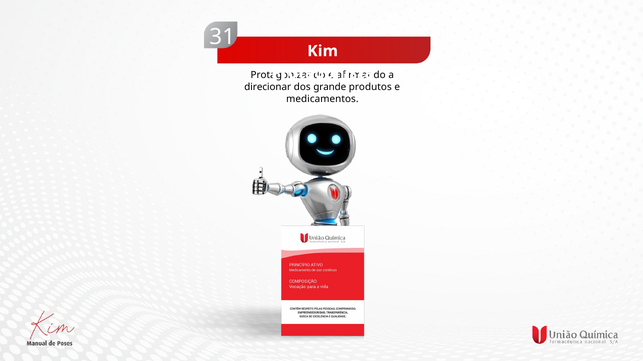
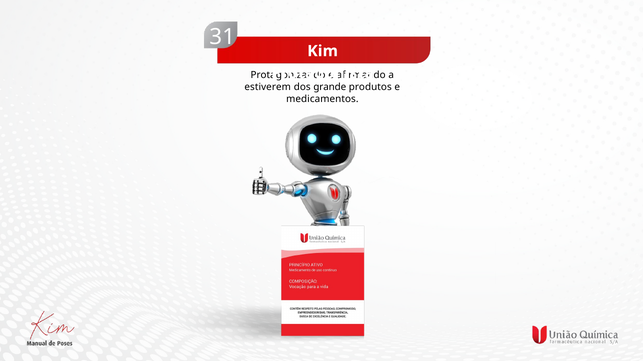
direcionar: direcionar -> estiverem
